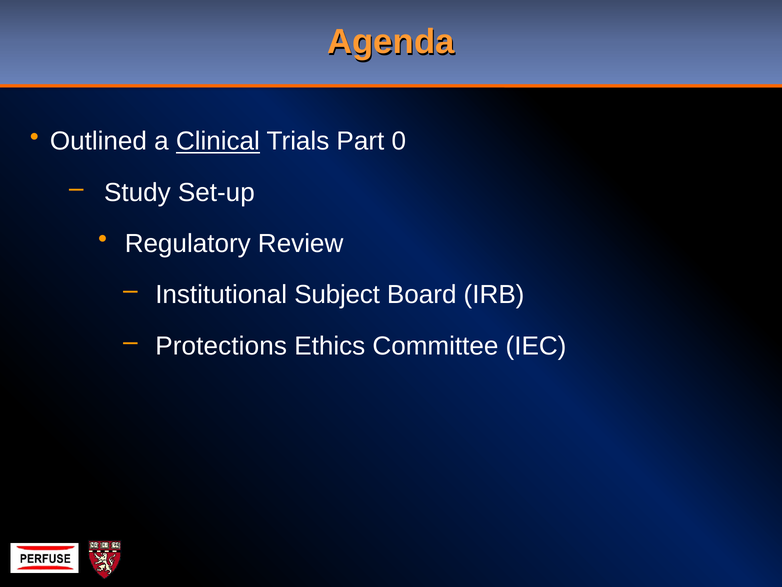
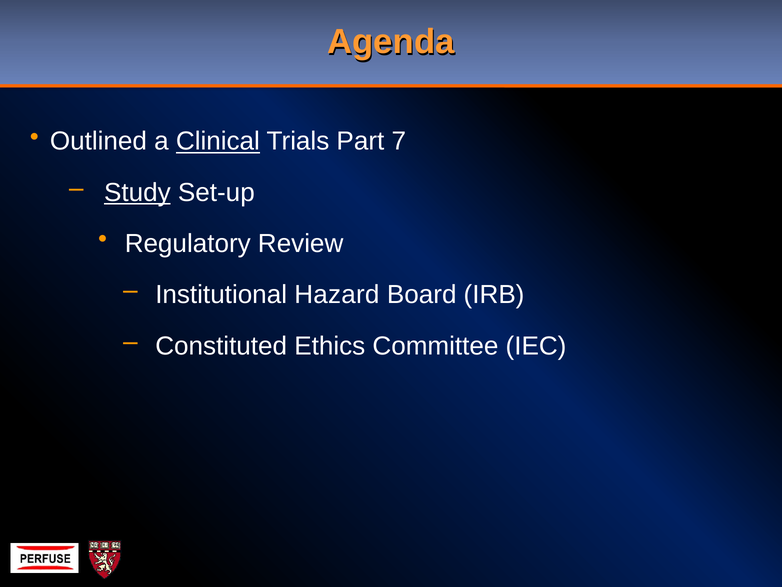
0: 0 -> 7
Study underline: none -> present
Subject: Subject -> Hazard
Protections: Protections -> Constituted
